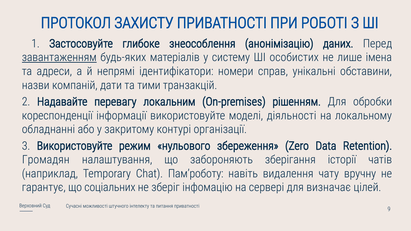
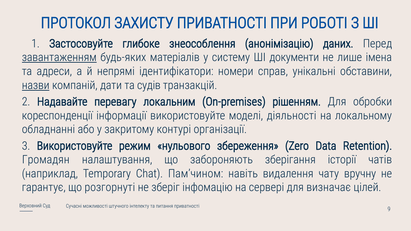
особистих: особистих -> документи
назви underline: none -> present
тими: тими -> судів
Пам’роботу: Пам’роботу -> Пам’чином
соціальних: соціальних -> розгорнуті
